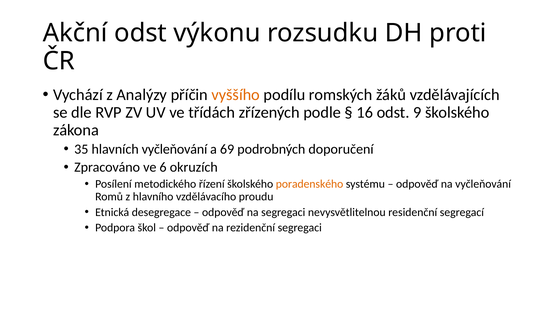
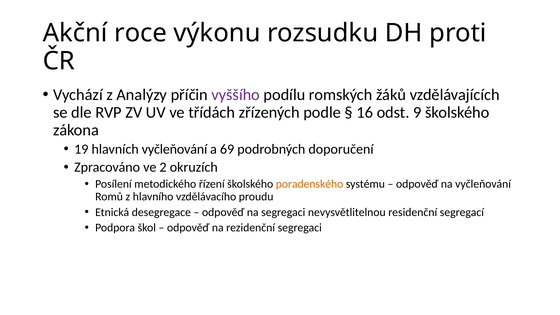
Akční odst: odst -> roce
vyššího colour: orange -> purple
35: 35 -> 19
6: 6 -> 2
